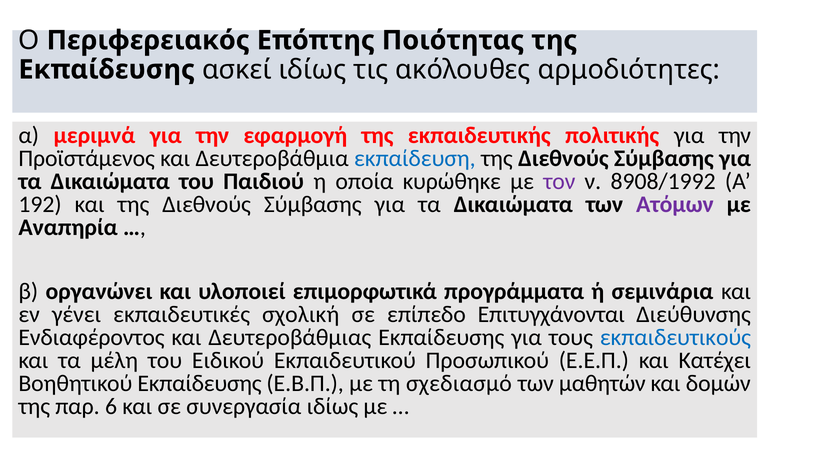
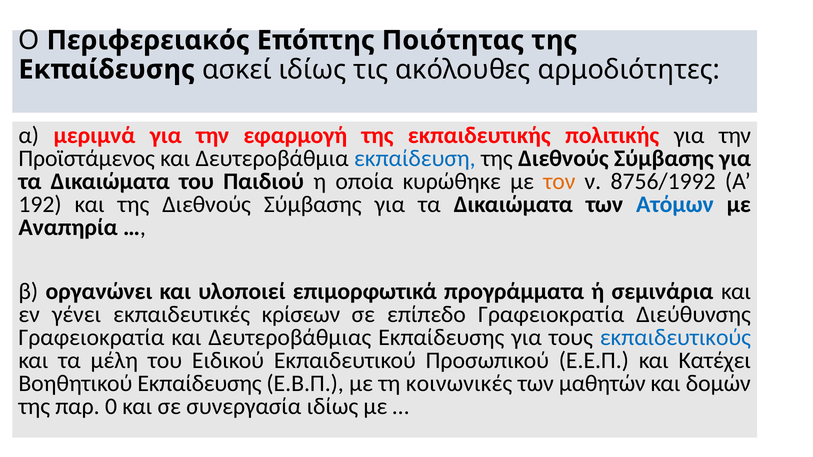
τον colour: purple -> orange
8908/1992: 8908/1992 -> 8756/1992
Ατόμων colour: purple -> blue
σχολική: σχολική -> κρίσεων
επίπεδο Επιτυγχάνονται: Επιτυγχάνονται -> Γραφειοκρατία
Ενδιαφέροντος at (91, 338): Ενδιαφέροντος -> Γραφειοκρατία
σχεδιασμό: σχεδιασμό -> κοινωνικές
6: 6 -> 0
